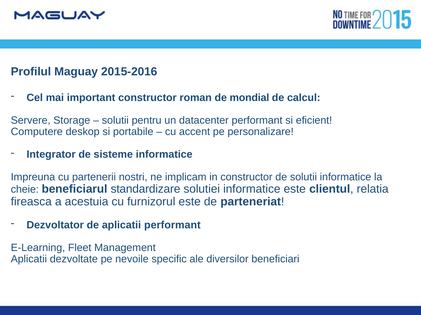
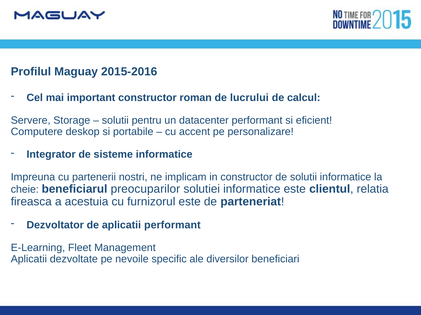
mondial: mondial -> lucrului
standardizare: standardizare -> preocuparilor
